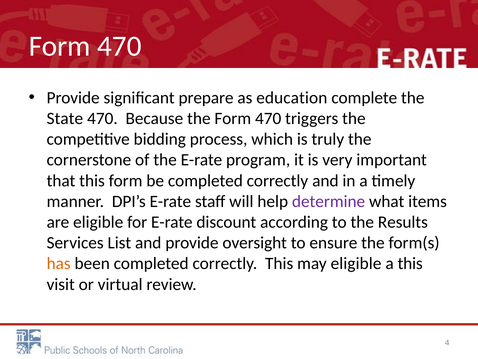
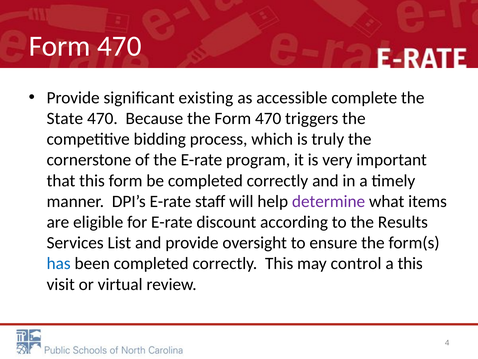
prepare: prepare -> existing
education: education -> accessible
has colour: orange -> blue
may eligible: eligible -> control
